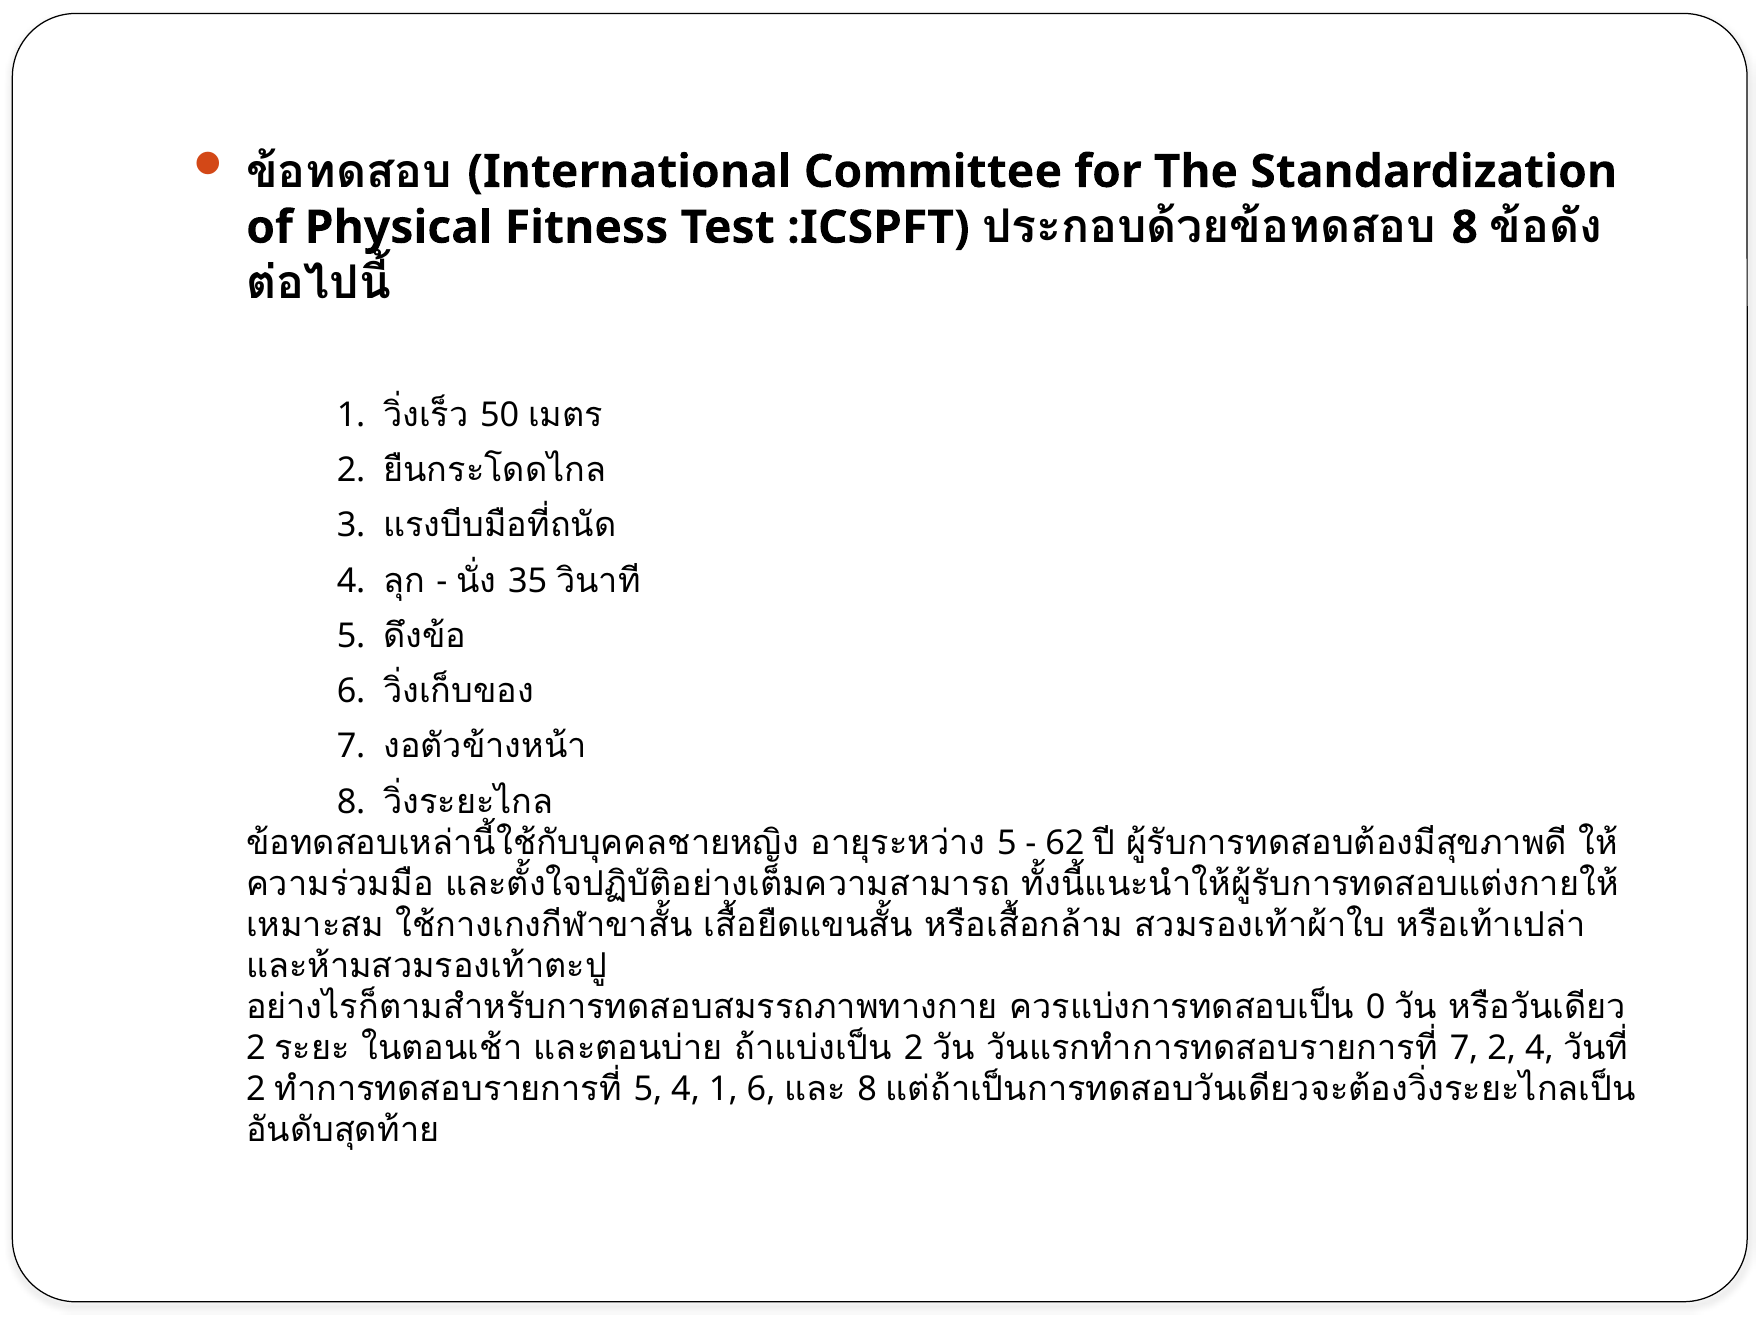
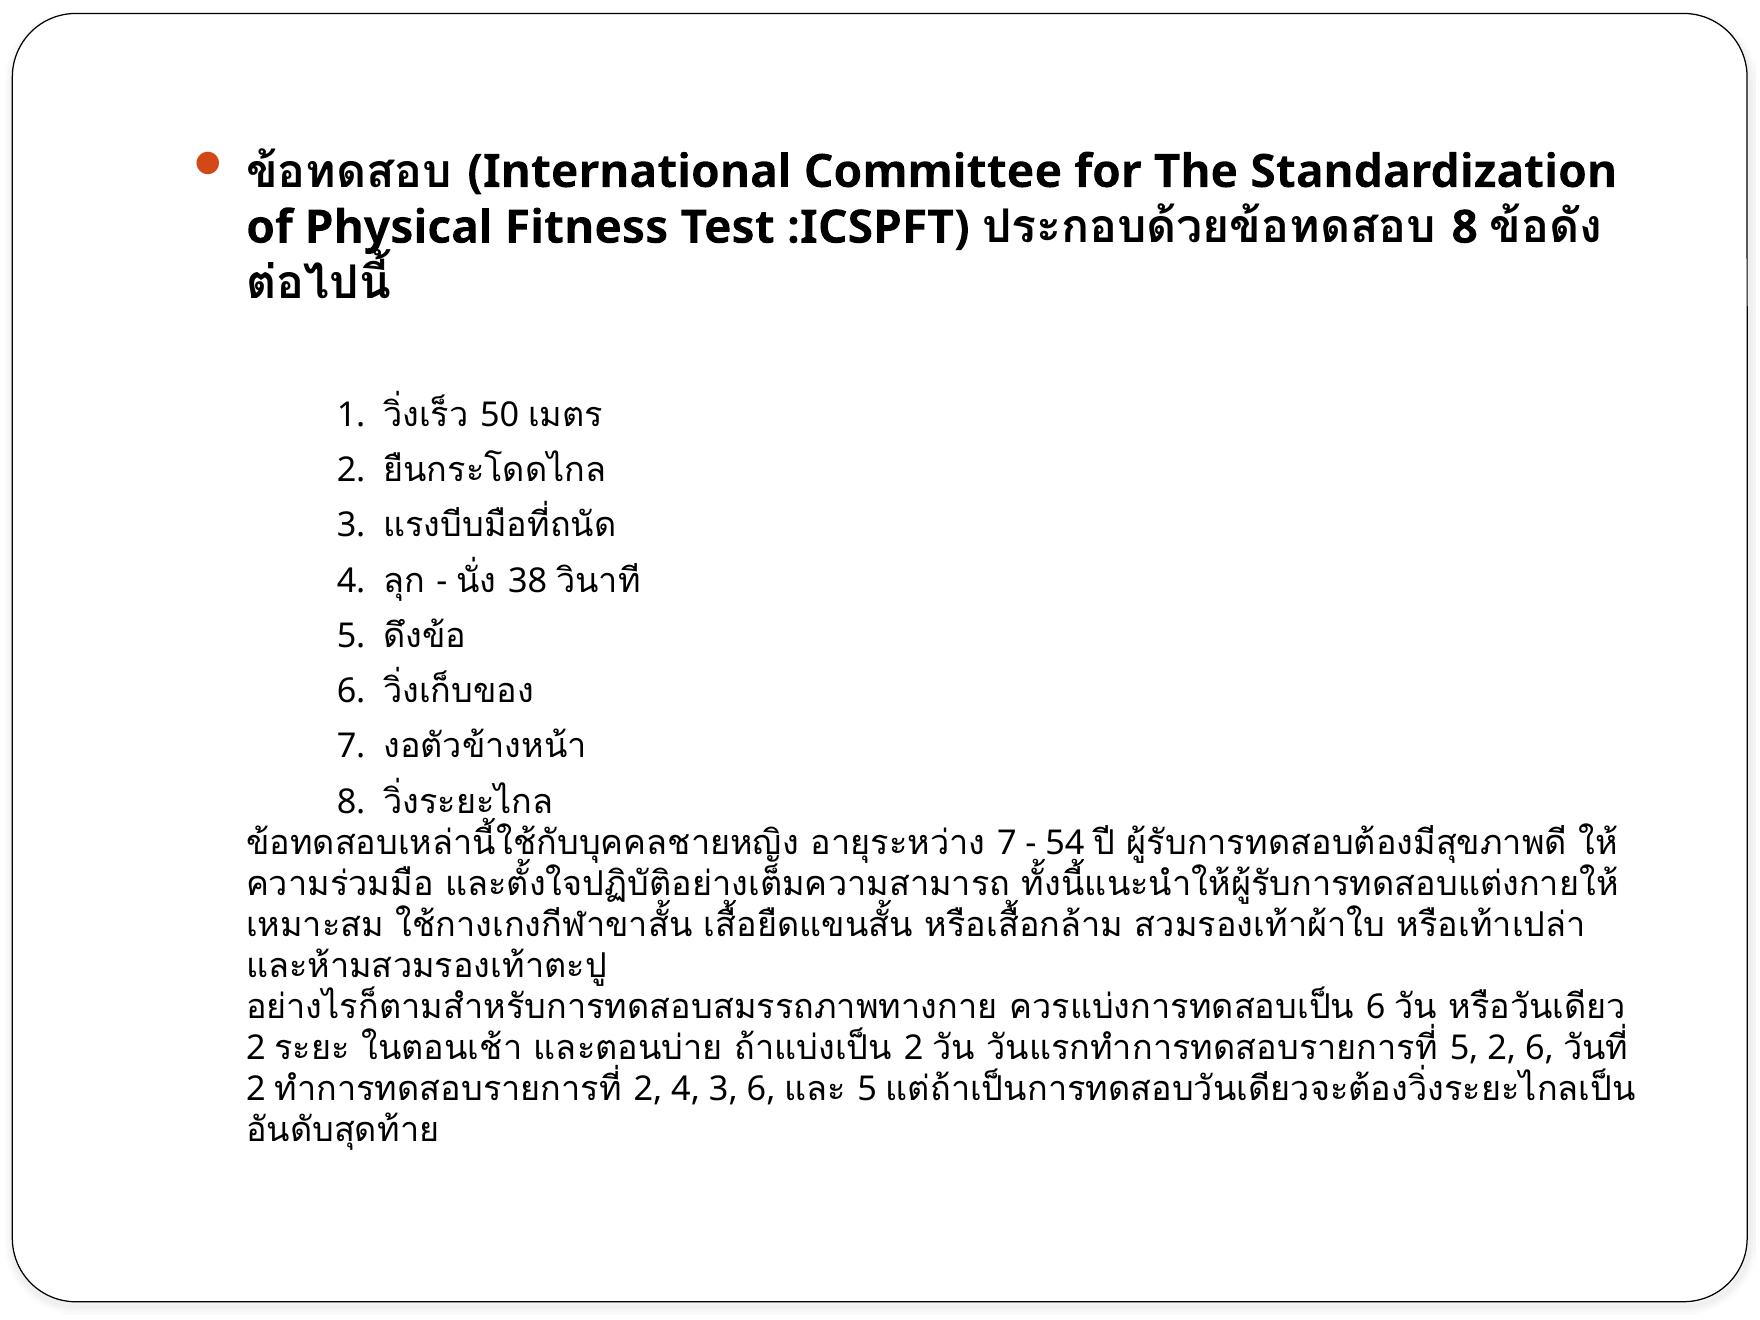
35: 35 -> 38
5 at (1007, 843): 5 -> 7
62: 62 -> 54
0 at (1376, 1007): 0 -> 6
7 at (1464, 1048): 7 -> 5
2 4: 4 -> 6
5 at (648, 1090): 5 -> 2
4 1: 1 -> 3
8 at (867, 1090): 8 -> 5
